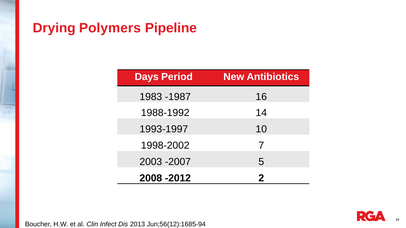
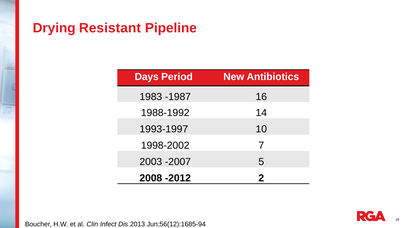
Polymers: Polymers -> Resistant
